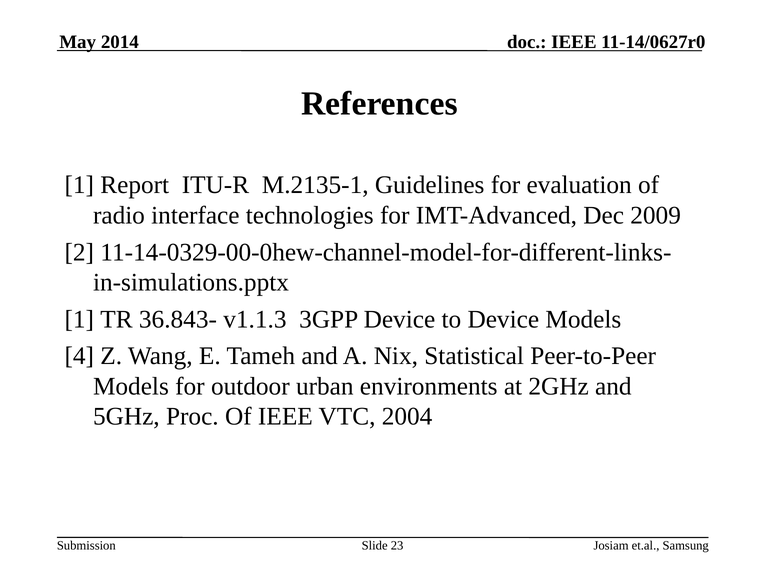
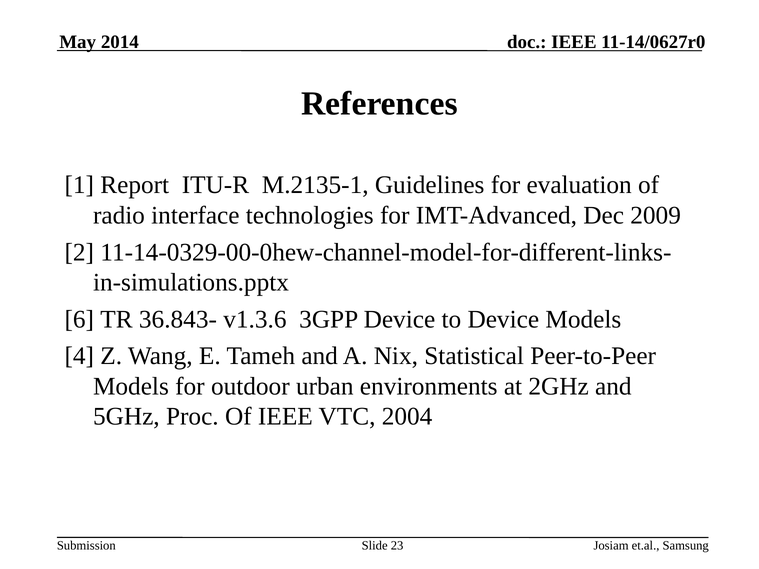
1 at (79, 319): 1 -> 6
v1.1.3: v1.1.3 -> v1.3.6
